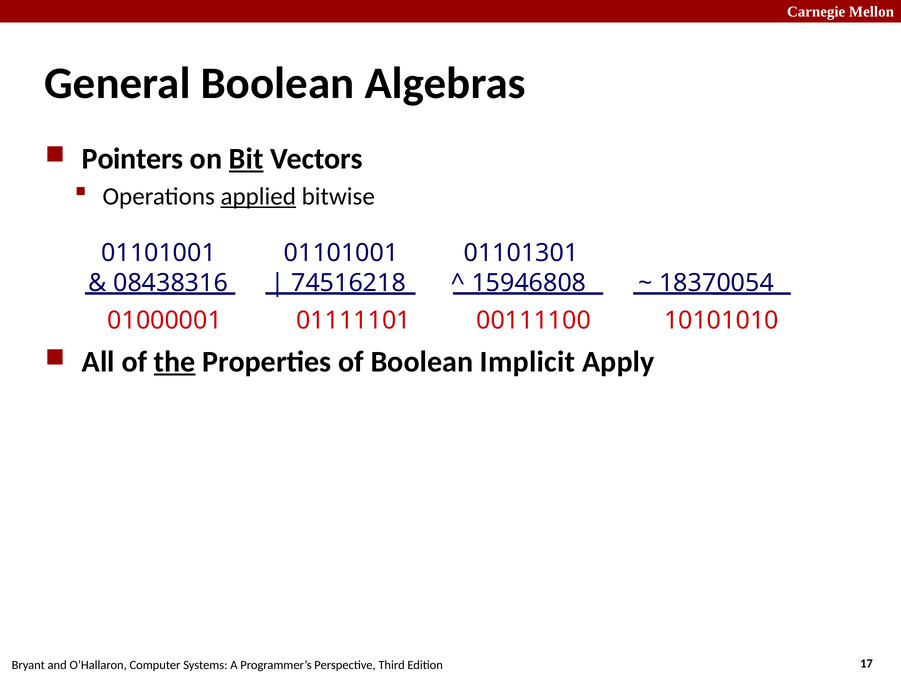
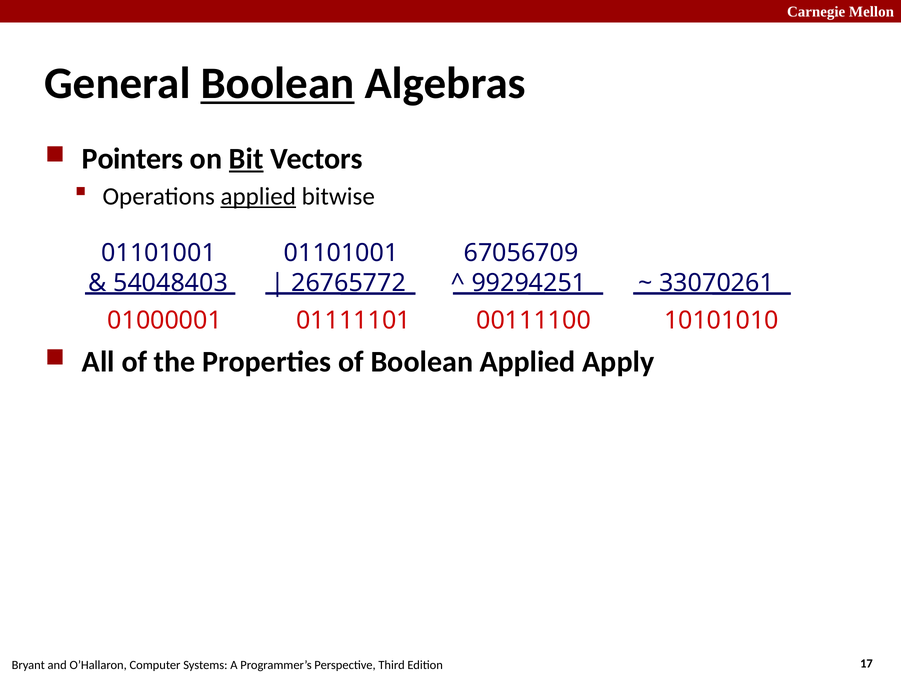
Boolean at (278, 84) underline: none -> present
01101301: 01101301 -> 67056709
08438316: 08438316 -> 54048403
74516218: 74516218 -> 26765772
15946808: 15946808 -> 99294251
18370054: 18370054 -> 33070261
the underline: present -> none
Boolean Implicit: Implicit -> Applied
